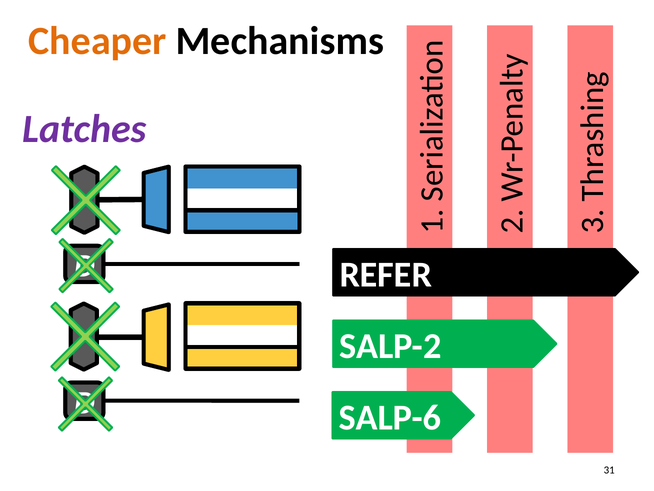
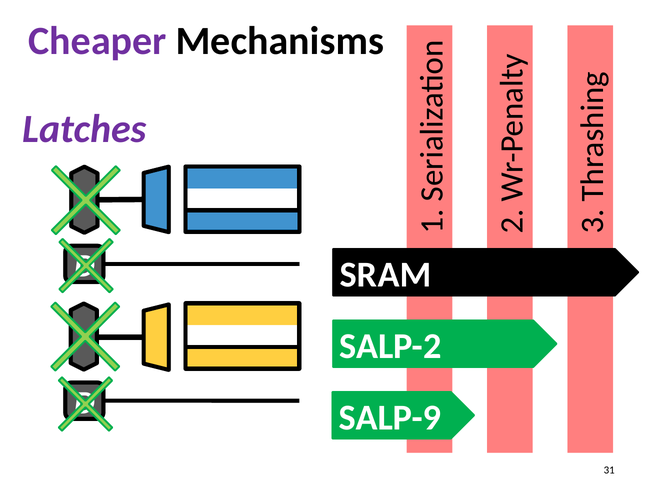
Cheaper colour: orange -> purple
REFER: REFER -> SRAM
SALP-6: SALP-6 -> SALP-9
